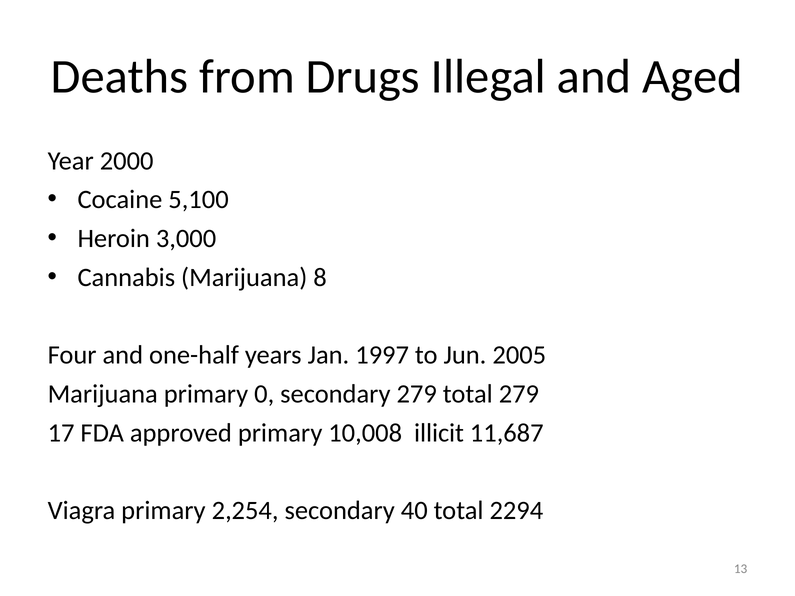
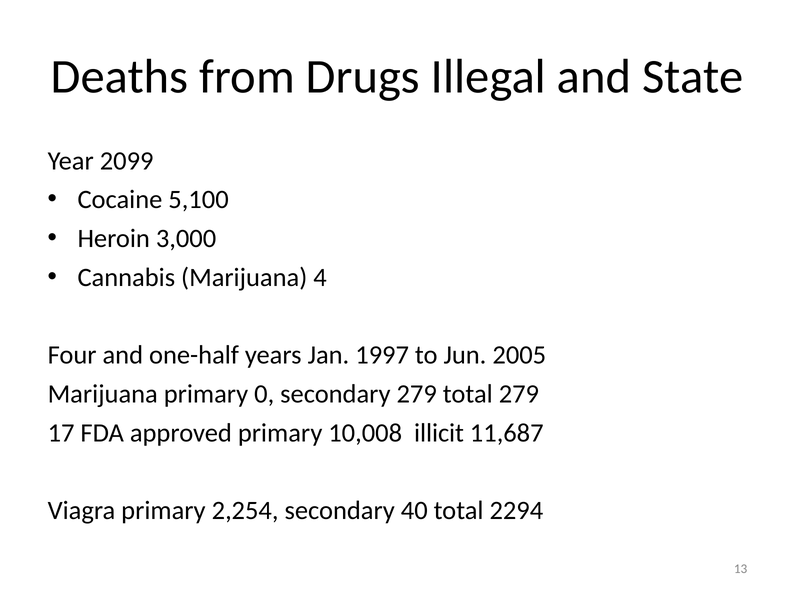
Aged: Aged -> State
2000: 2000 -> 2099
8: 8 -> 4
